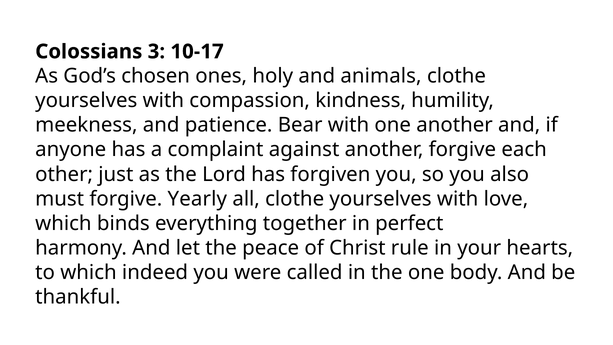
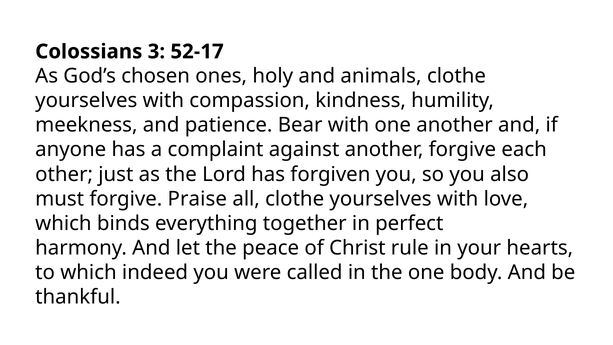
10-17: 10-17 -> 52-17
Yearly: Yearly -> Praise
